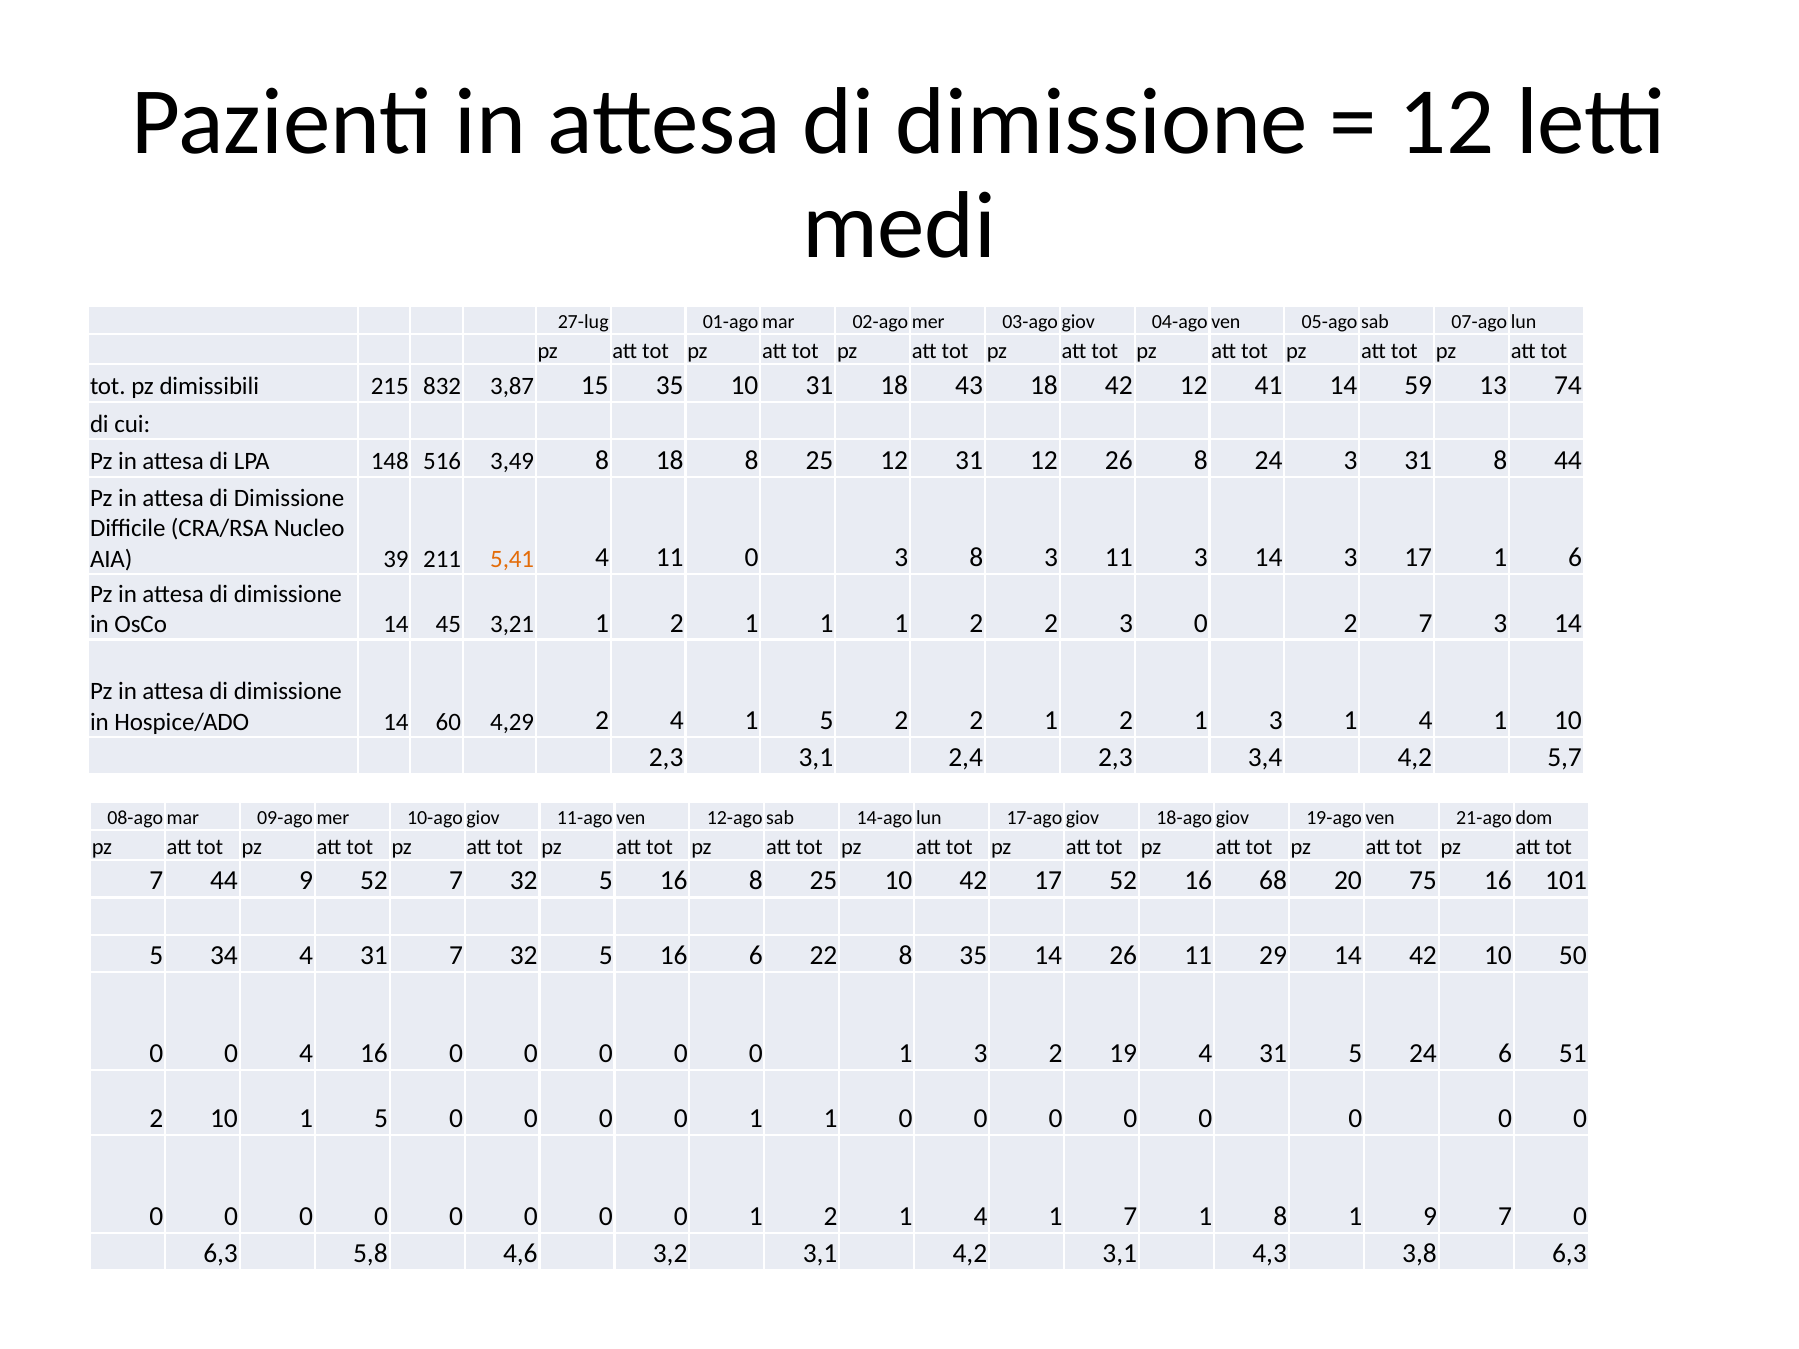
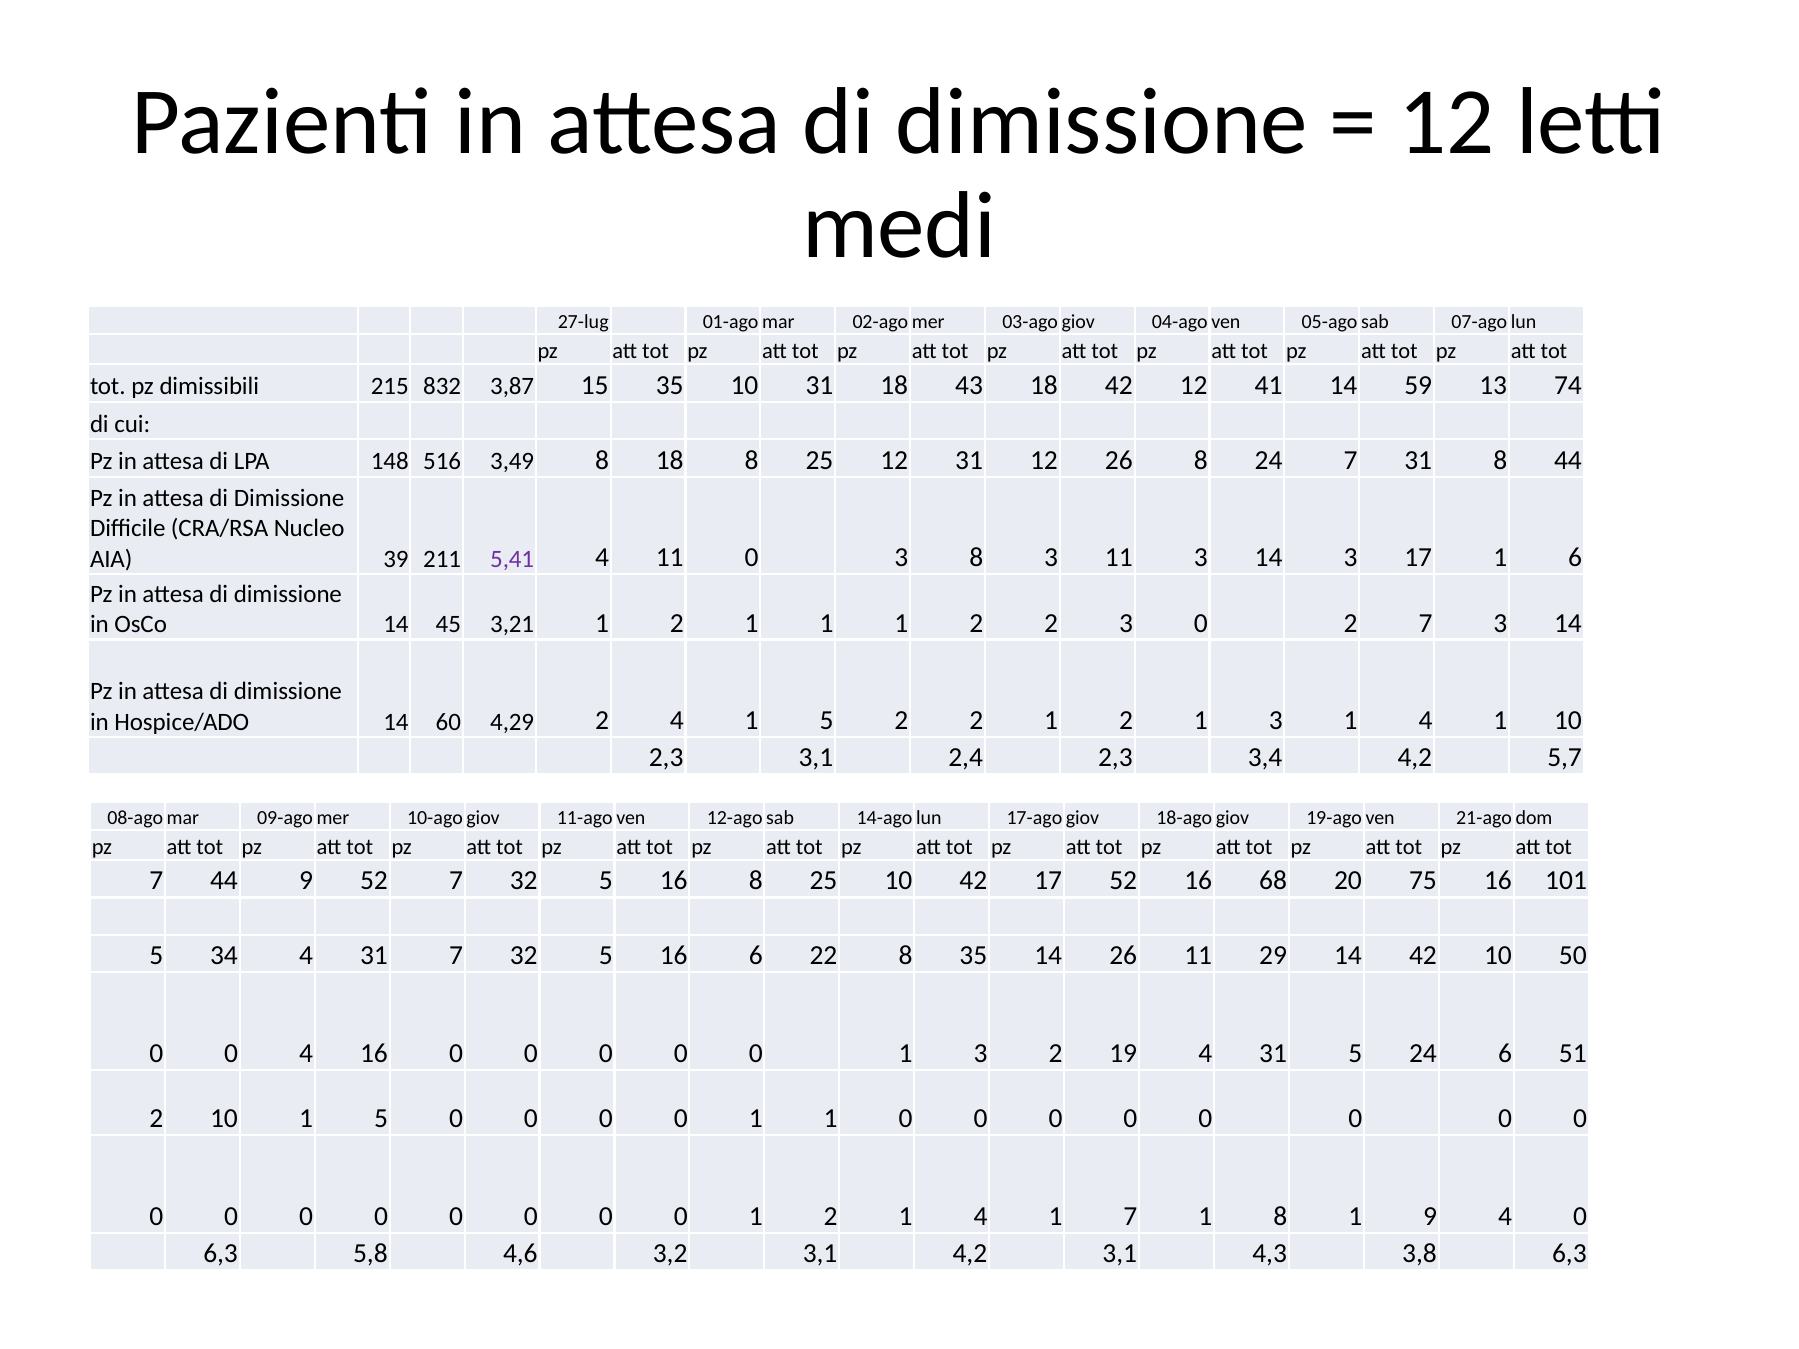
24 3: 3 -> 7
5,41 colour: orange -> purple
9 7: 7 -> 4
